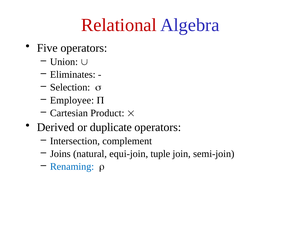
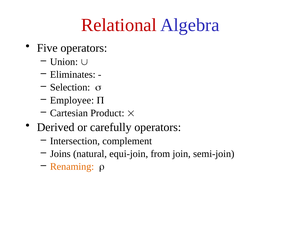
duplicate: duplicate -> carefully
tuple: tuple -> from
Renaming colour: blue -> orange
